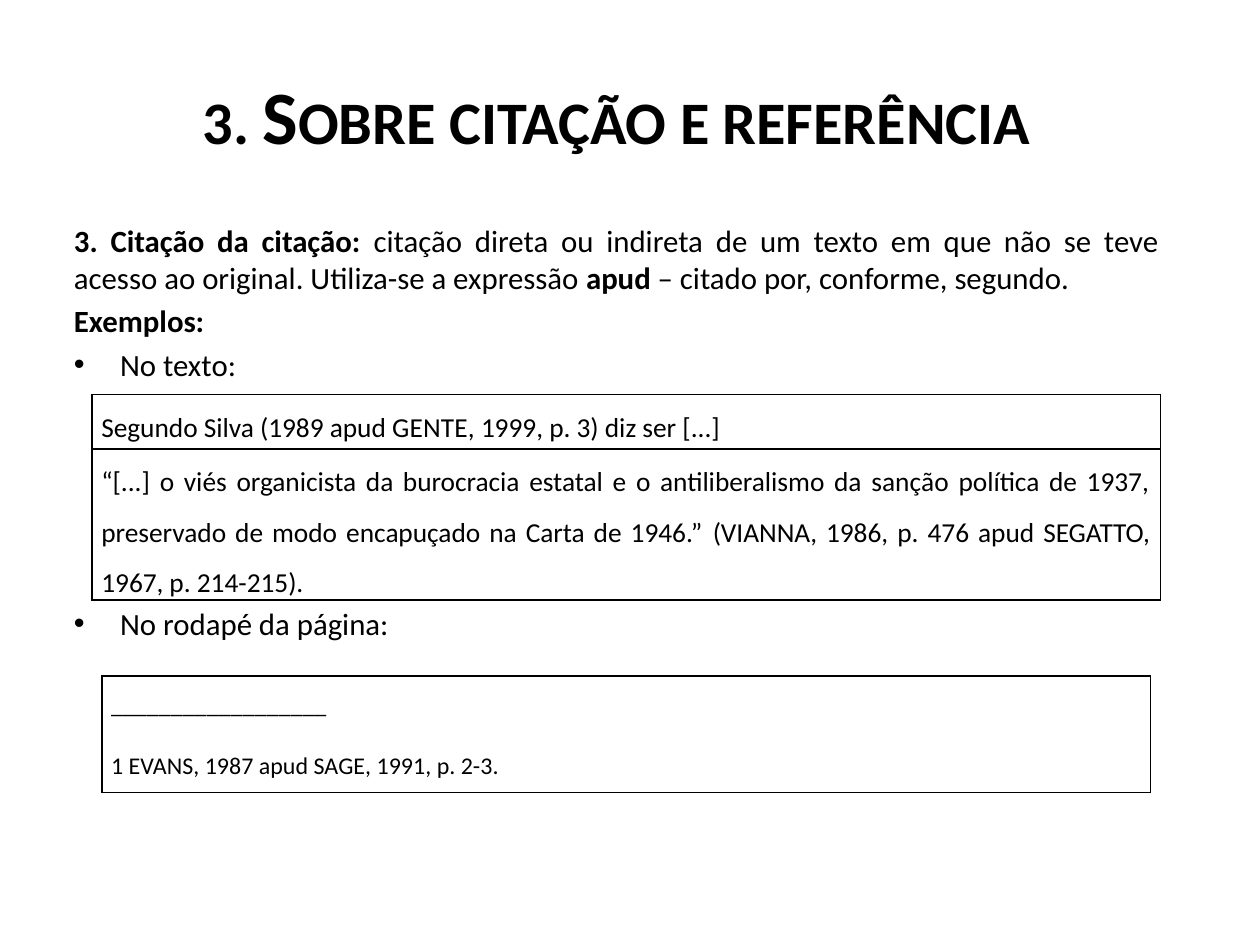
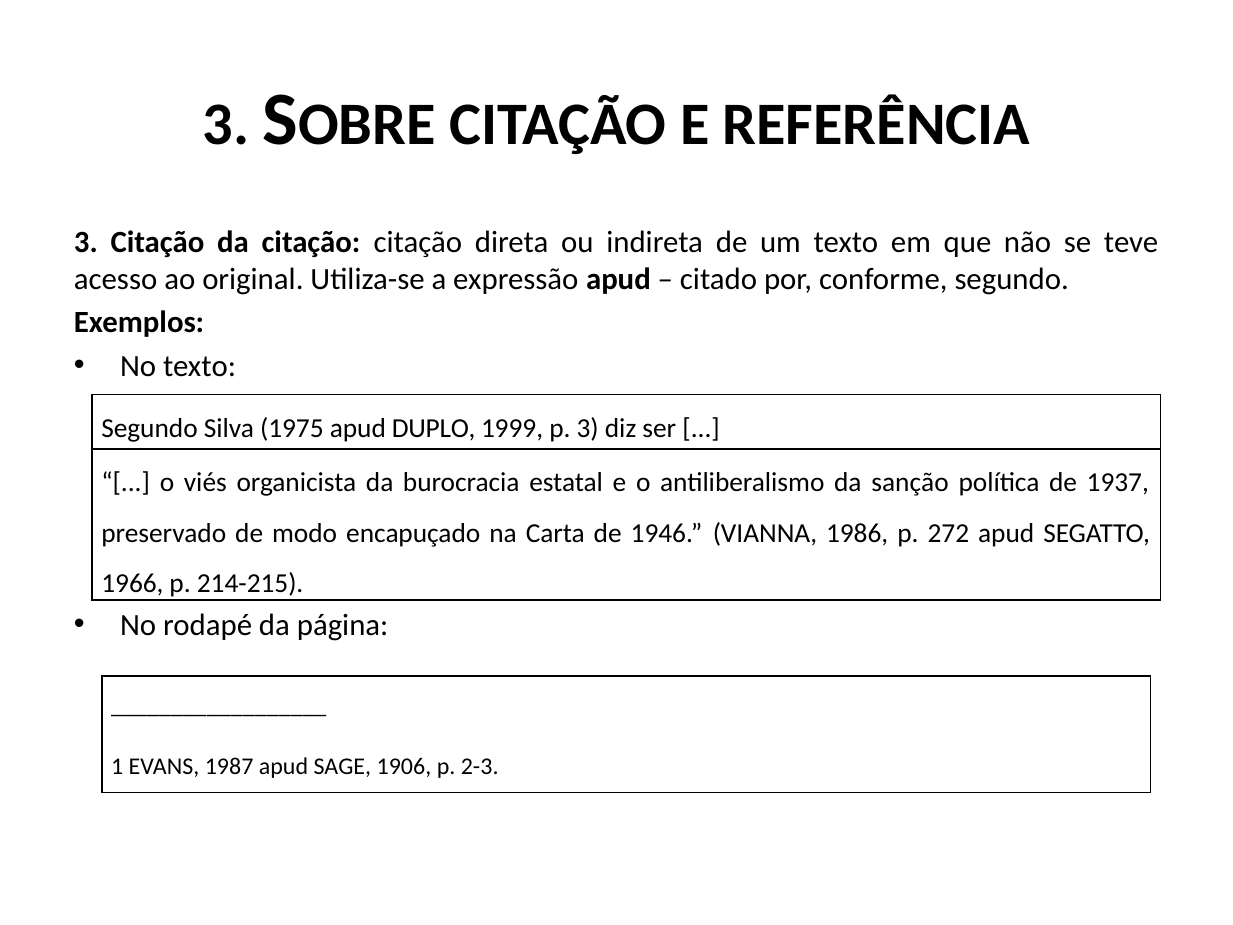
1989: 1989 -> 1975
GENTE: GENTE -> DUPLO
476: 476 -> 272
1967: 1967 -> 1966
1991: 1991 -> 1906
